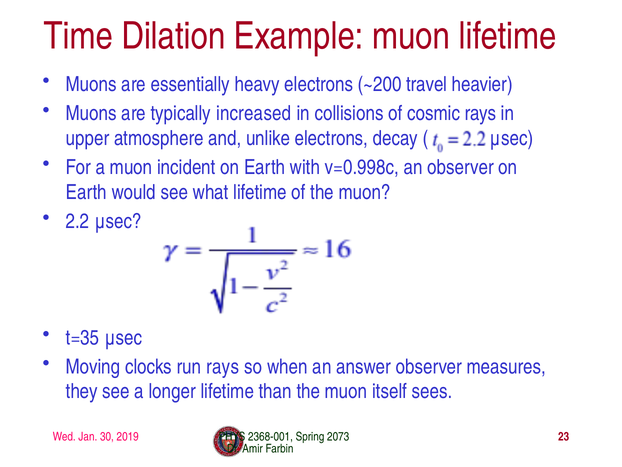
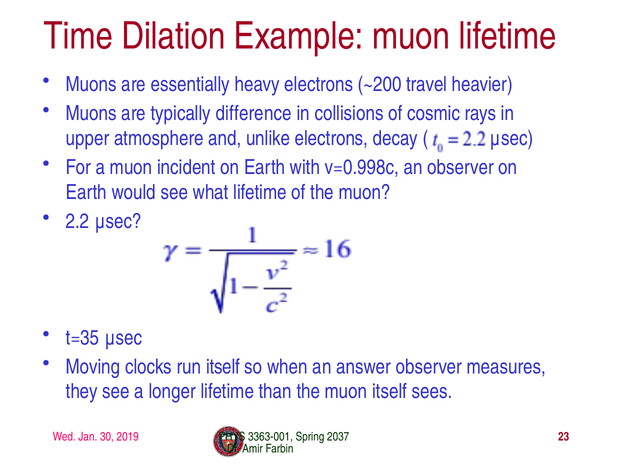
increased: increased -> difference
run rays: rays -> itself
2368-001: 2368-001 -> 3363-001
2073: 2073 -> 2037
